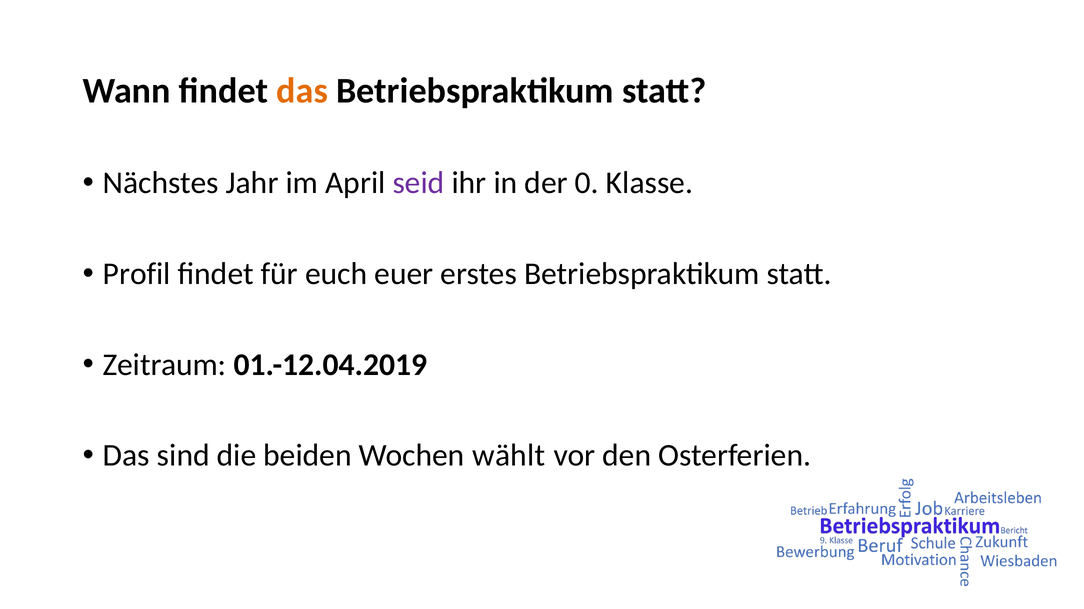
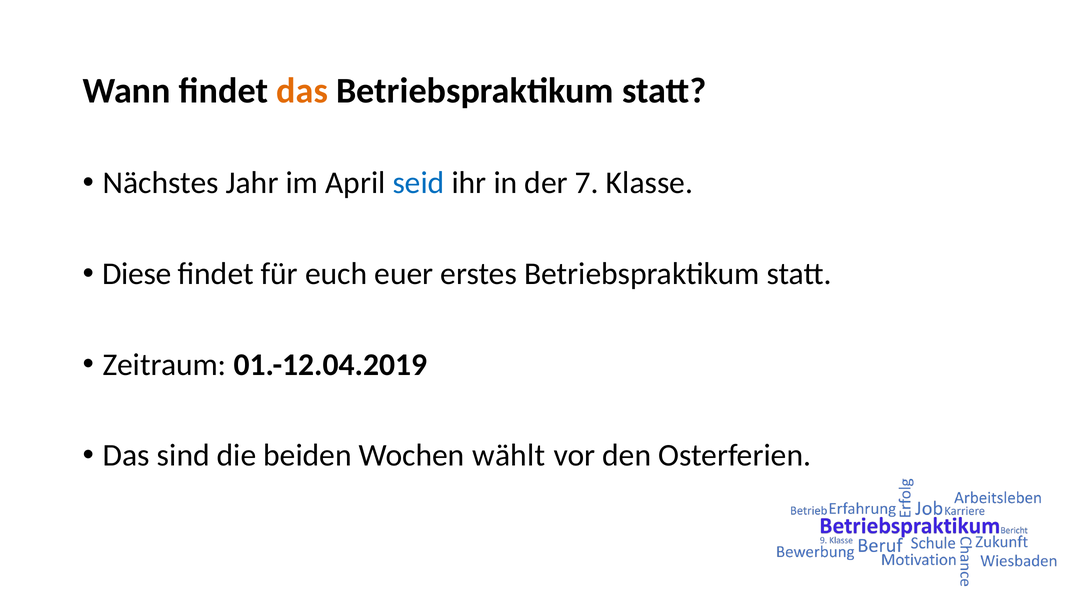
seid colour: purple -> blue
0: 0 -> 7
Profil: Profil -> Diese
